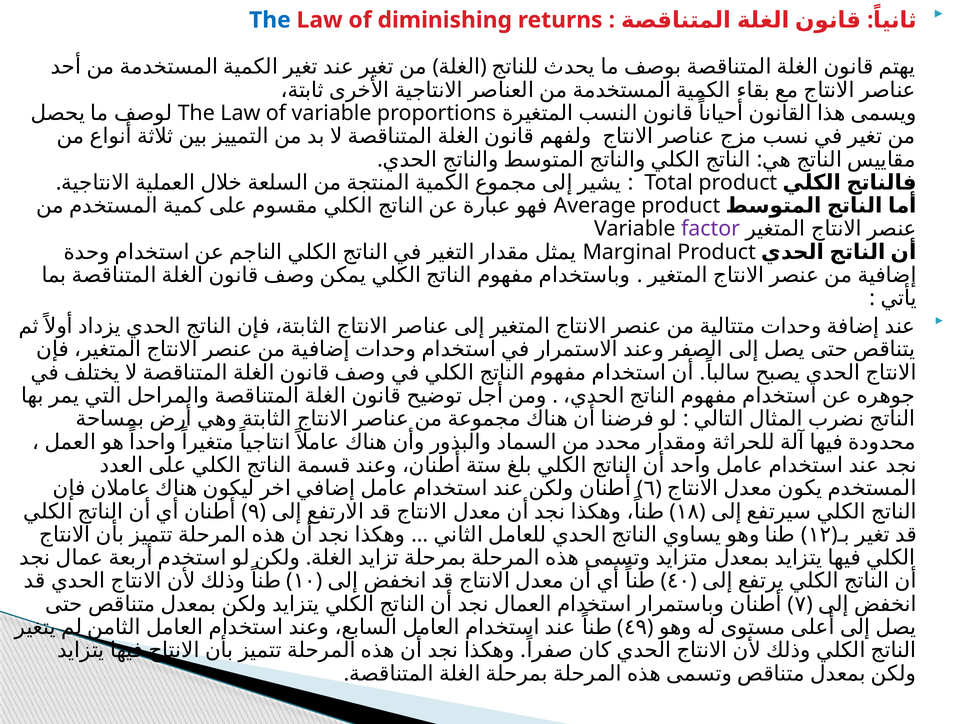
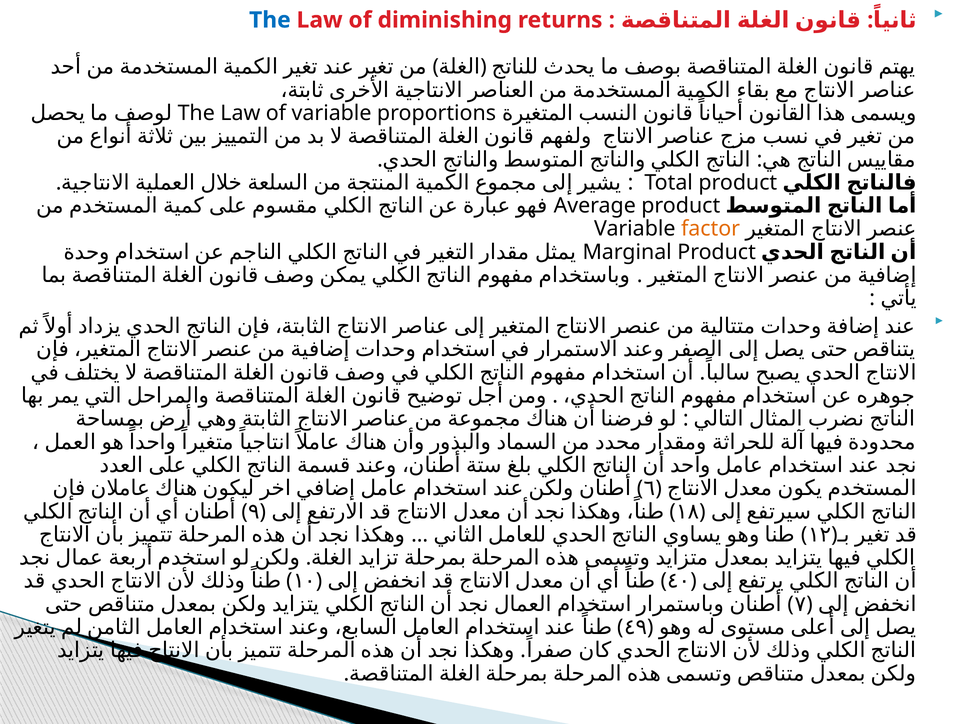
factor colour: purple -> orange
